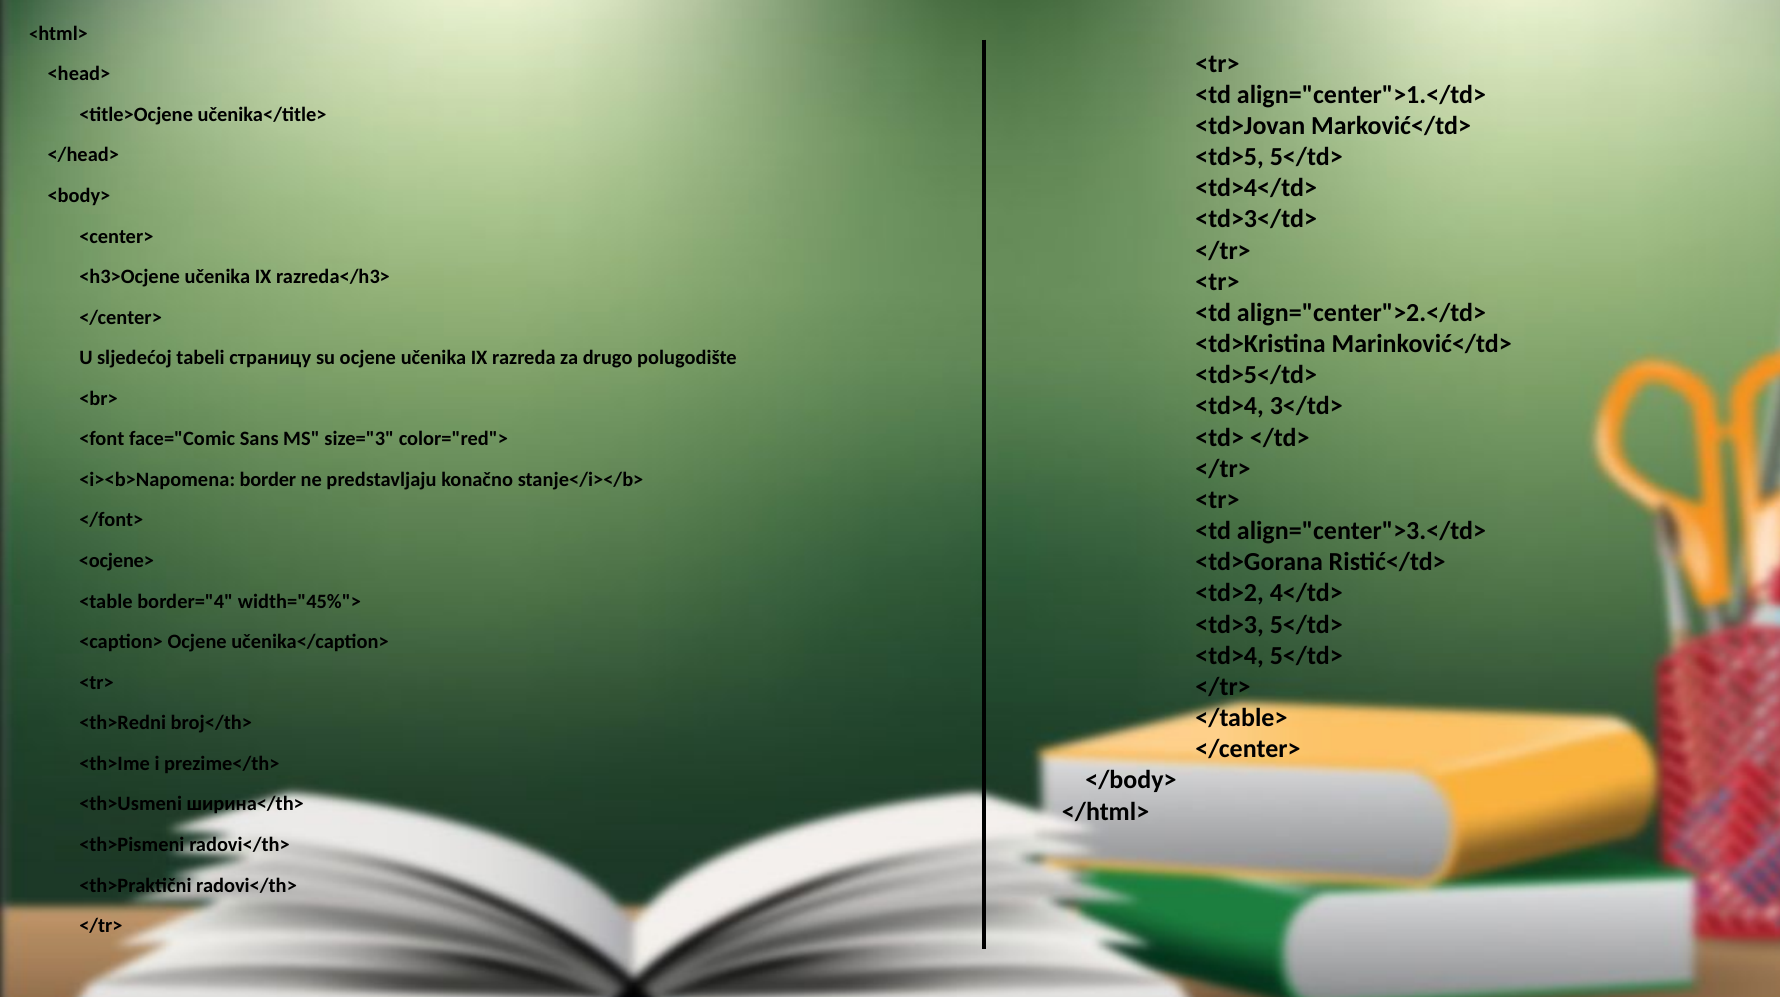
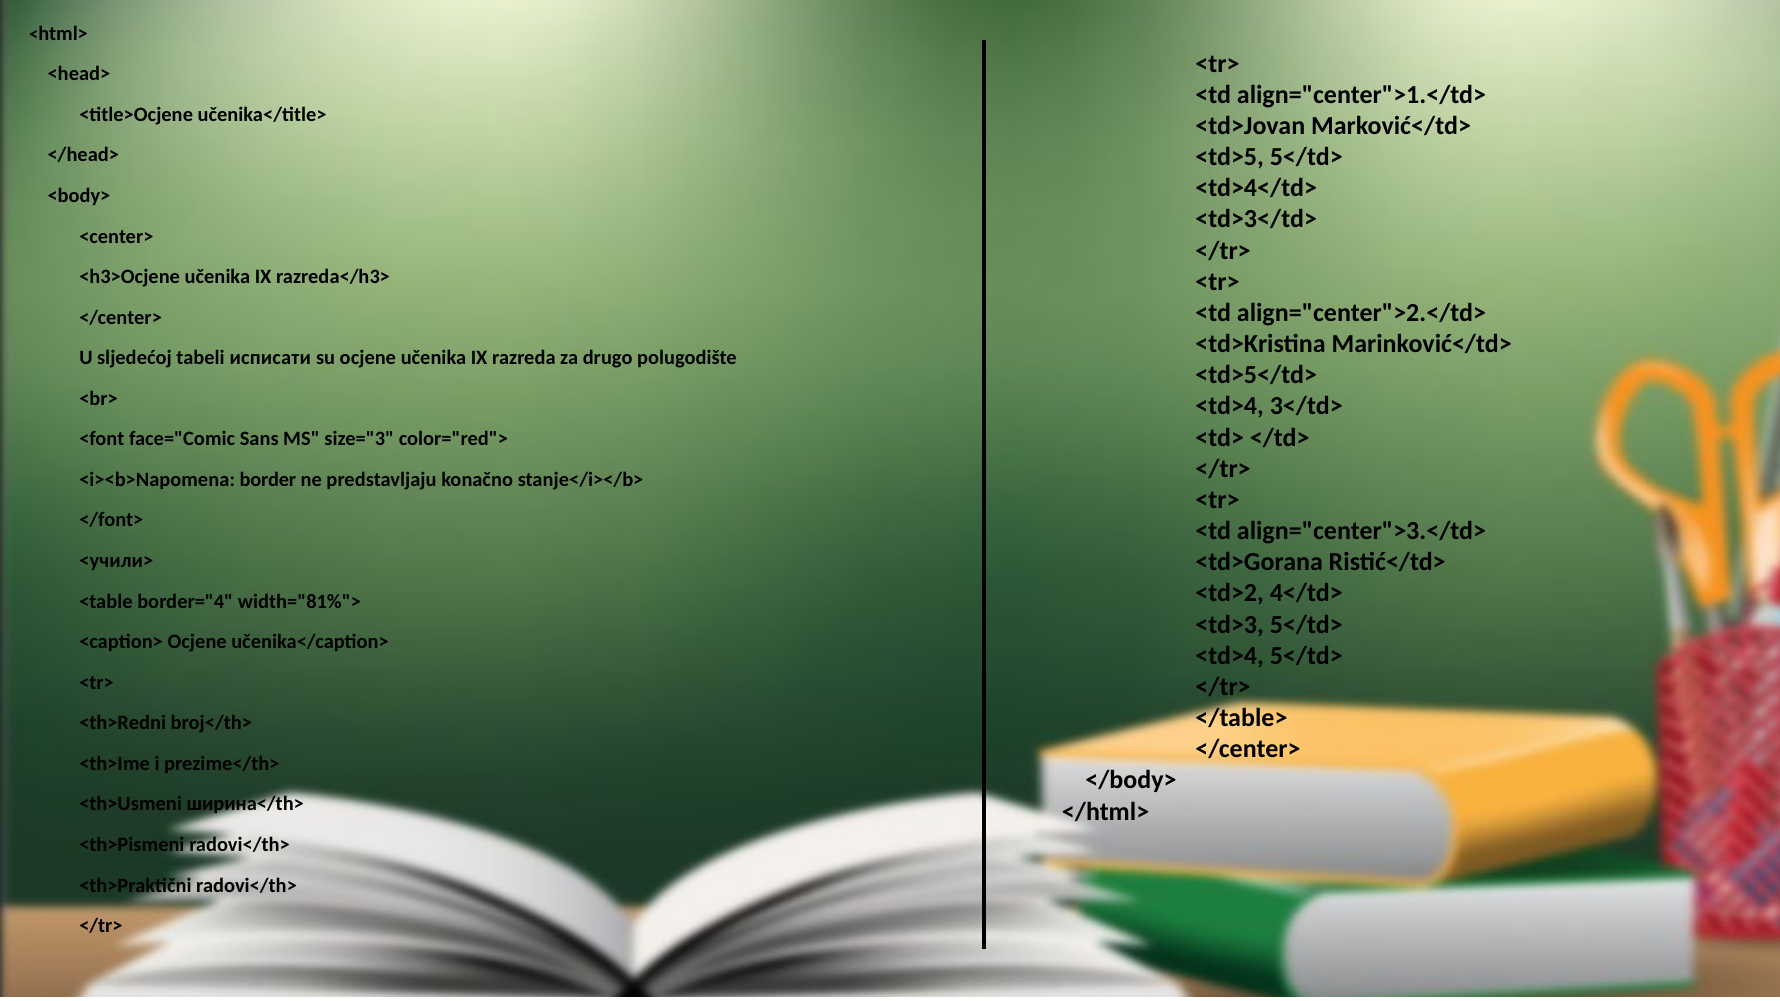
страницу: страницу -> исписати
<ocjene>: <ocjene> -> <учили>
width="45%">: width="45%"> -> width="81%">
